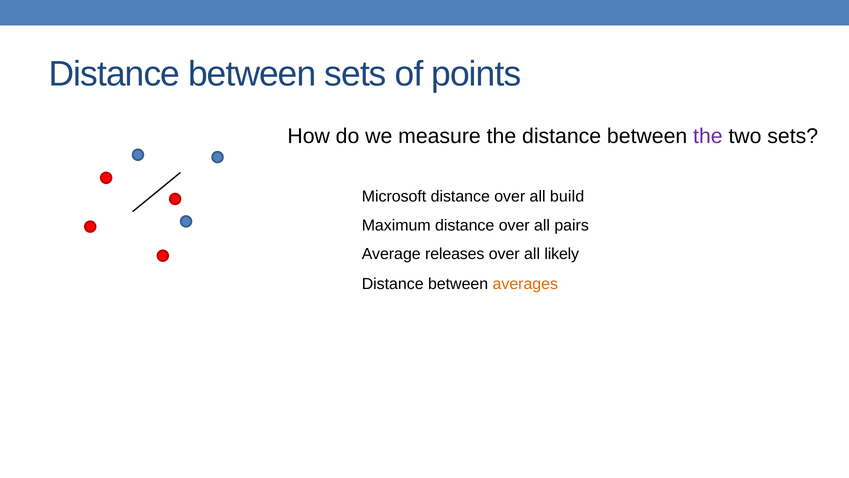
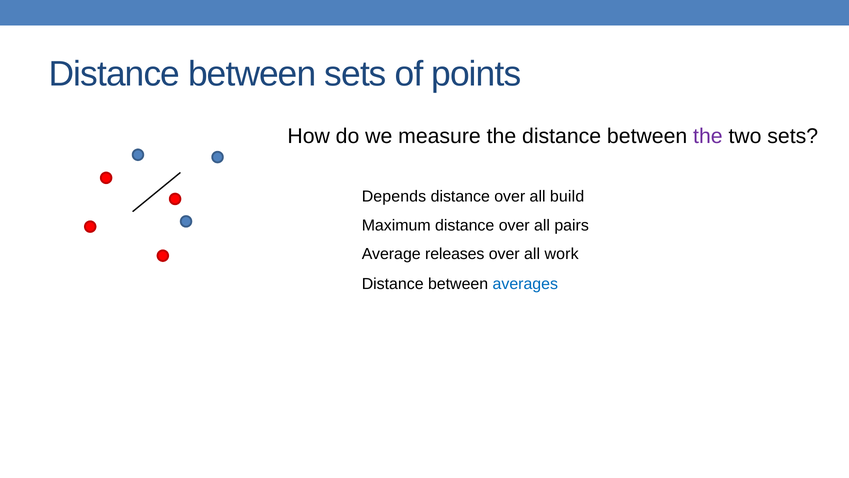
Microsoft: Microsoft -> Depends
likely: likely -> work
averages colour: orange -> blue
